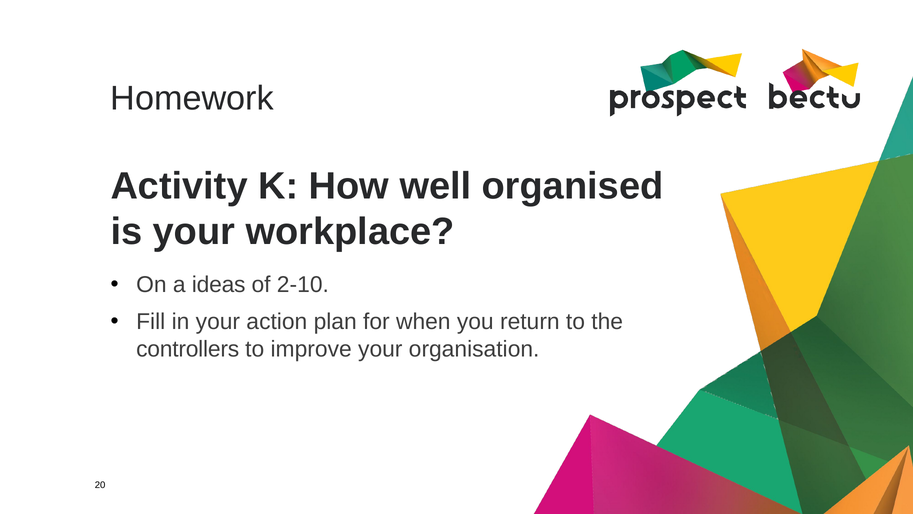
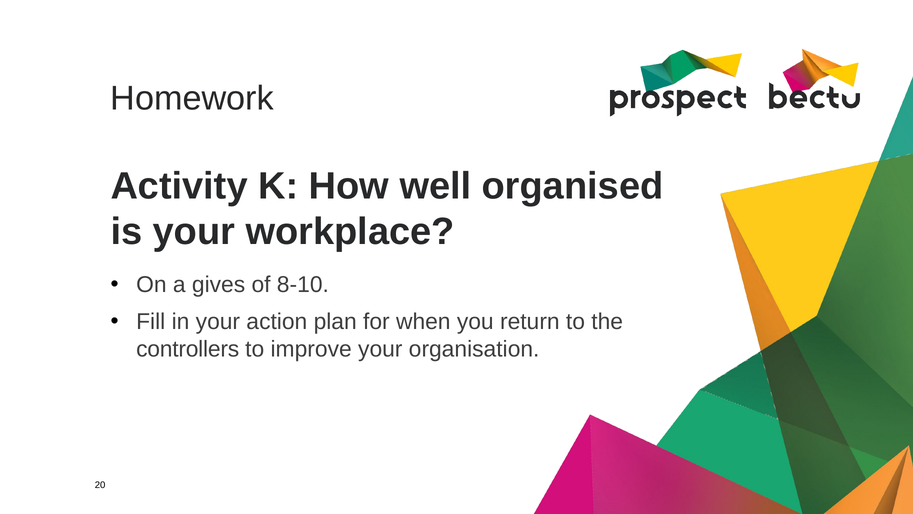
ideas: ideas -> gives
2-10: 2-10 -> 8-10
